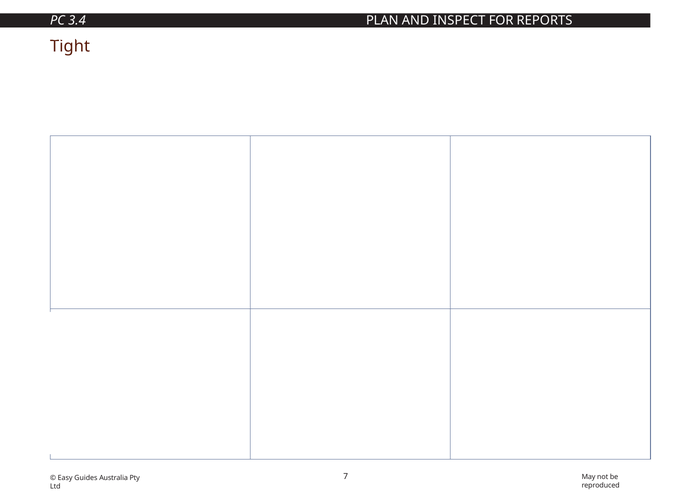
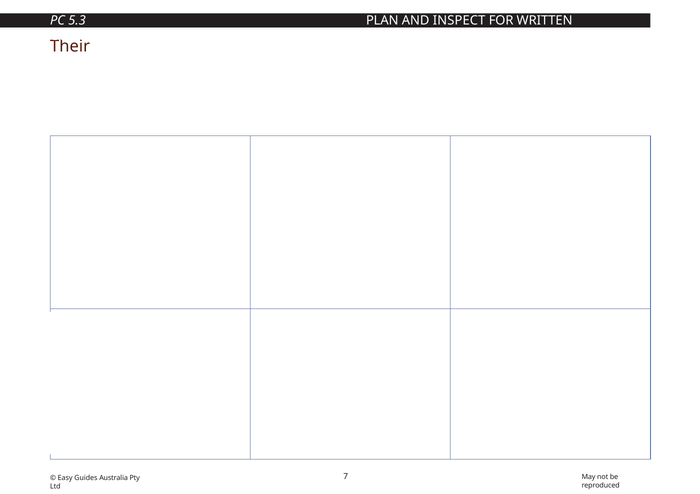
3.4: 3.4 -> 5.3
FOR REPORTS: REPORTS -> WRITTEN
Tight: Tight -> Their
